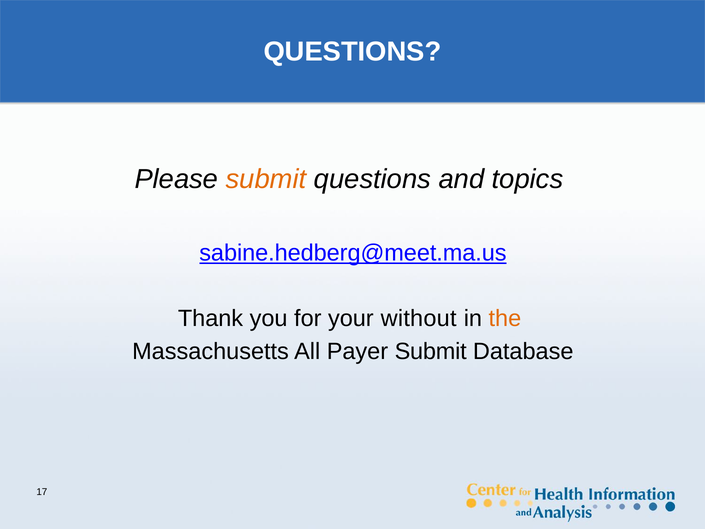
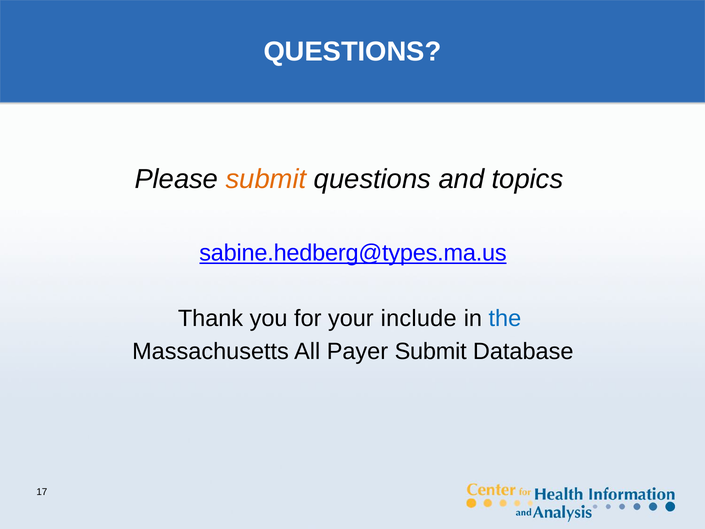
sabine.hedberg@meet.ma.us: sabine.hedberg@meet.ma.us -> sabine.hedberg@types.ma.us
without: without -> include
the colour: orange -> blue
